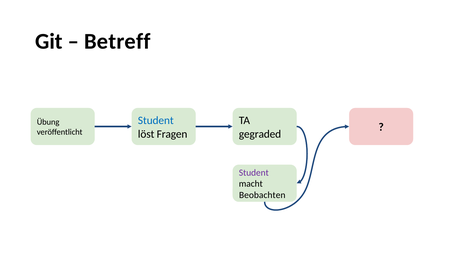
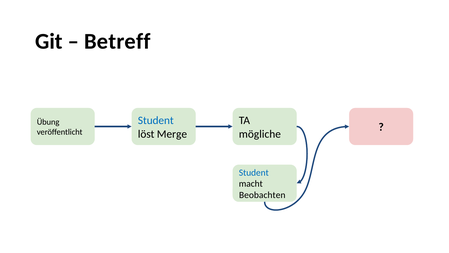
Fragen: Fragen -> Merge
gegraded: gegraded -> mögliche
Student at (254, 172) colour: purple -> blue
